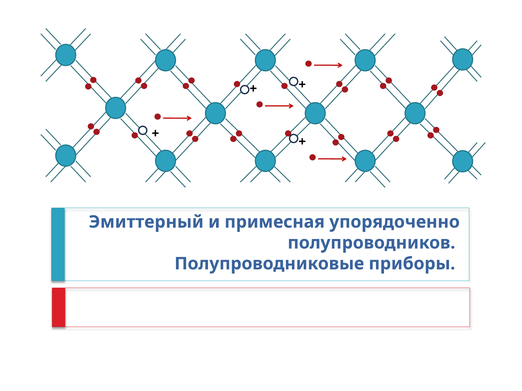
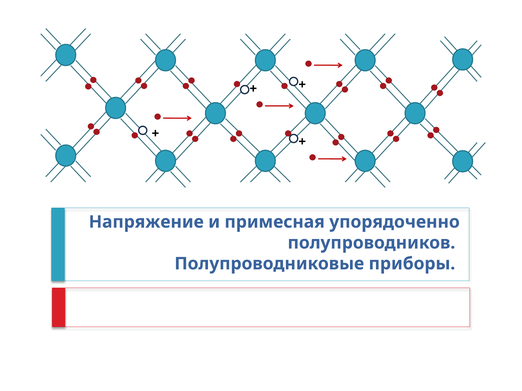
Эмиттерный: Эмиттерный -> Напряжение
